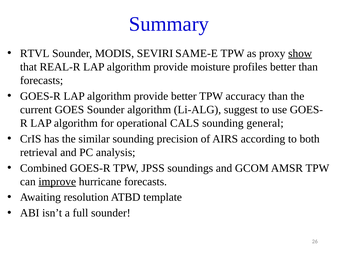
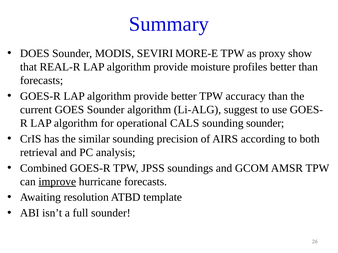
RTVL: RTVL -> DOES
SAME-E: SAME-E -> MORE-E
show underline: present -> none
sounding general: general -> sounder
